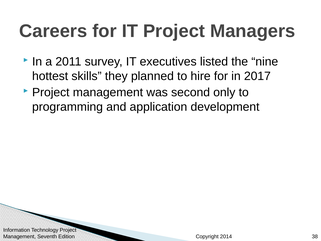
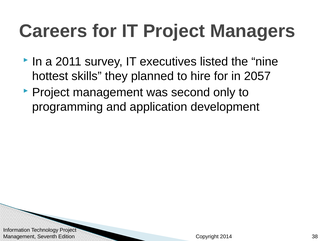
2017: 2017 -> 2057
